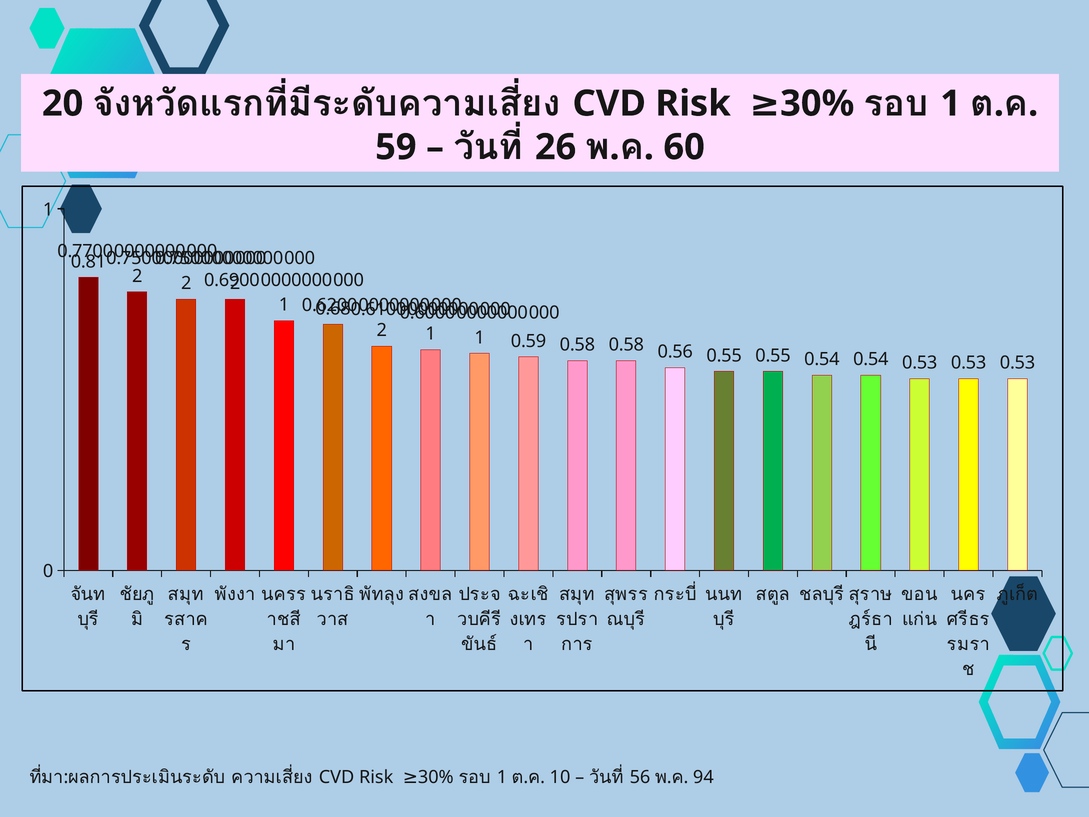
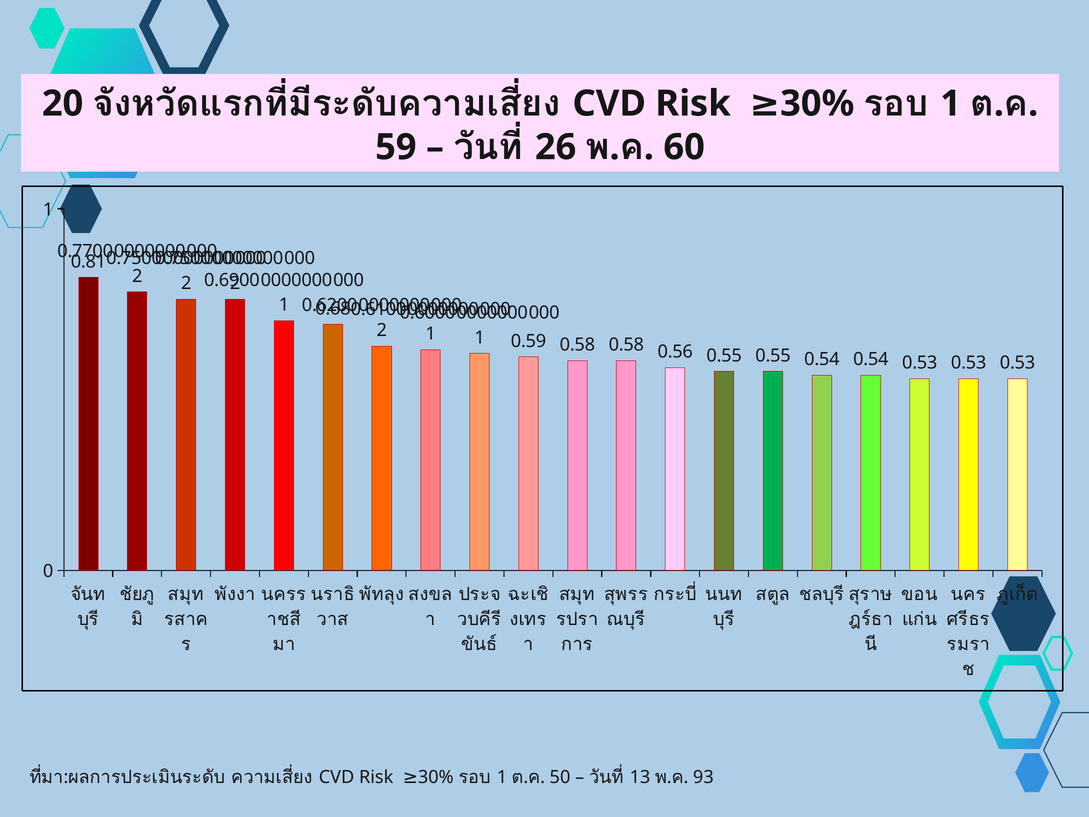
10: 10 -> 50
56: 56 -> 13
94: 94 -> 93
